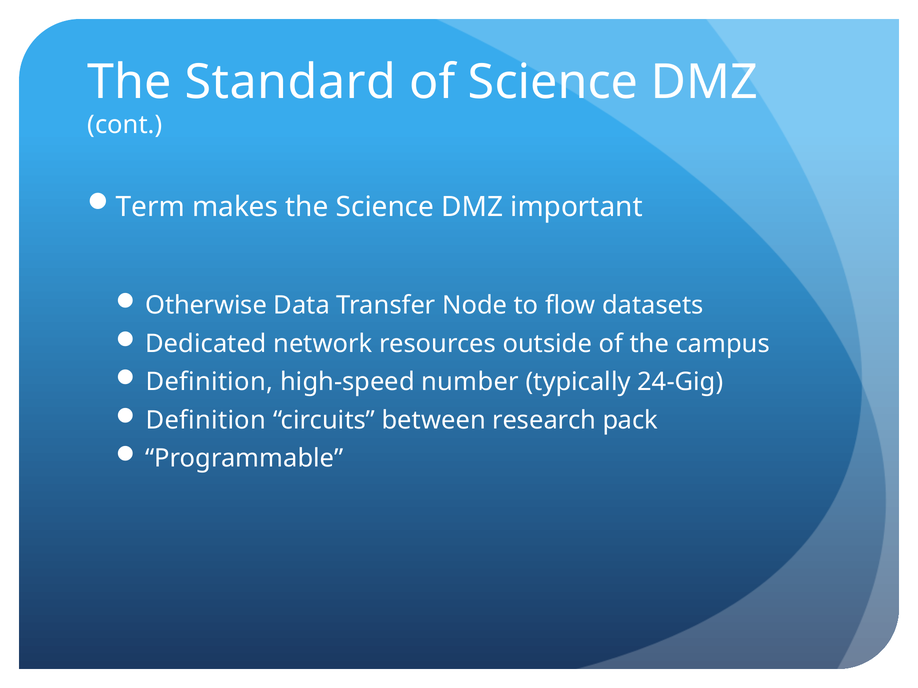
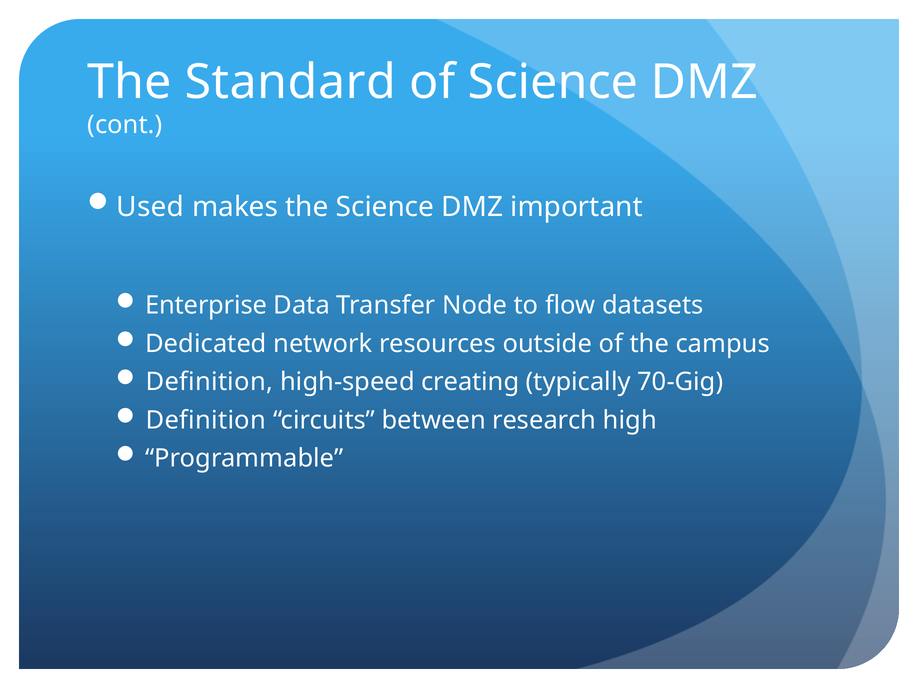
Term: Term -> Used
Otherwise: Otherwise -> Enterprise
number: number -> creating
24-Gig: 24-Gig -> 70-Gig
pack: pack -> high
